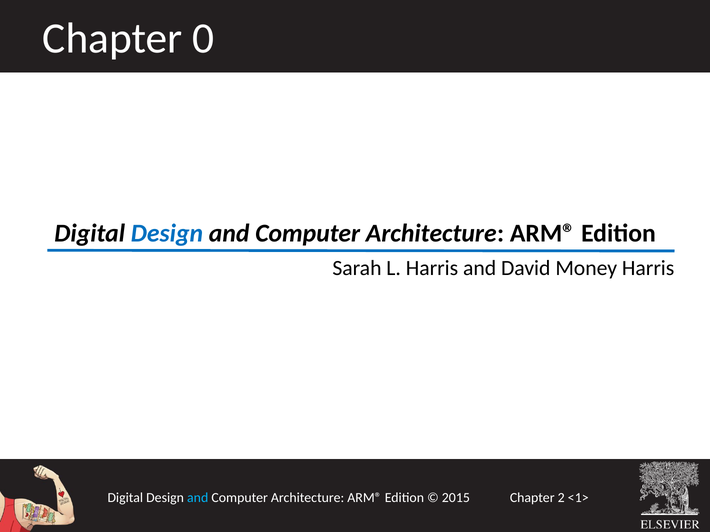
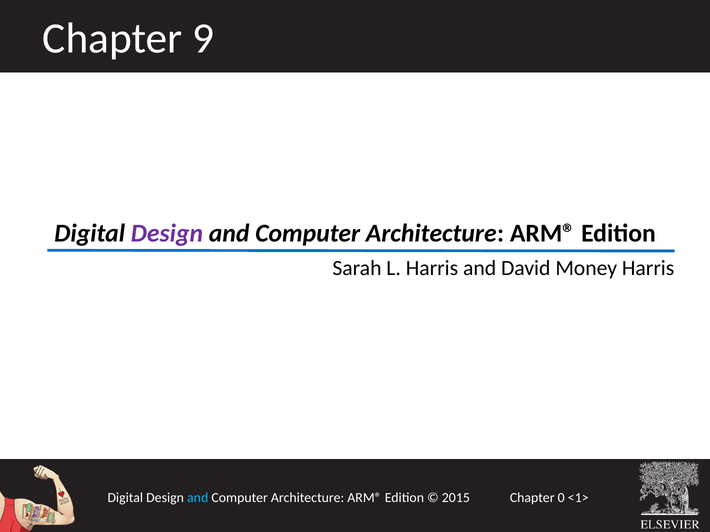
0: 0 -> 9
Design at (167, 234) colour: blue -> purple
2: 2 -> 0
